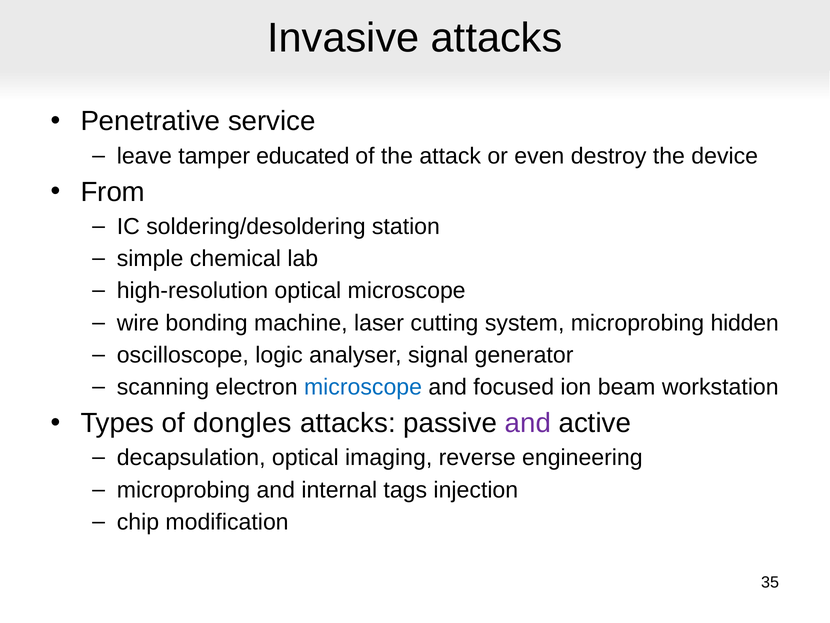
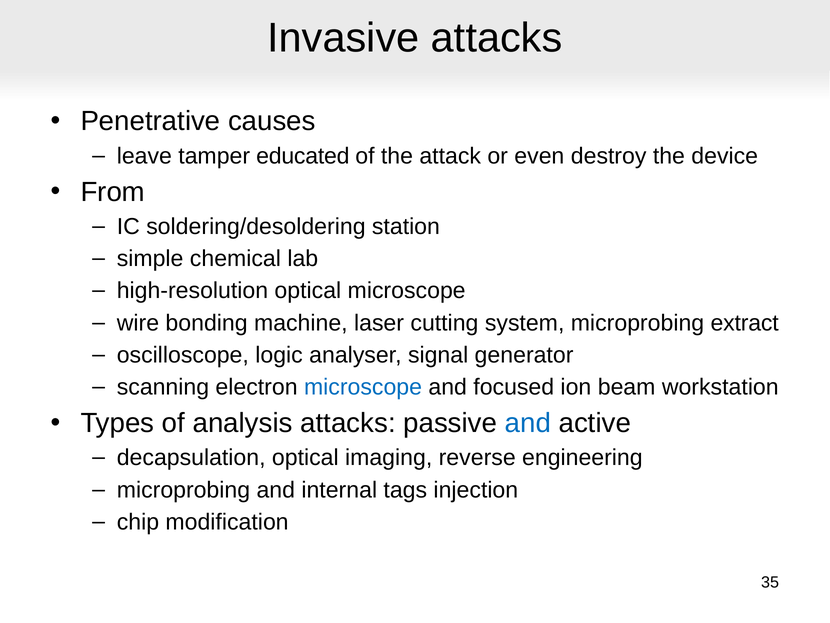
service: service -> causes
hidden: hidden -> extract
dongles: dongles -> analysis
and at (528, 423) colour: purple -> blue
